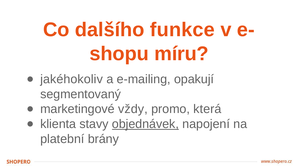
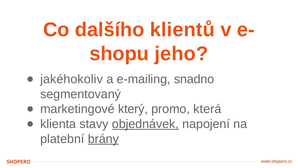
funkce: funkce -> klientů
míru: míru -> jeho
opakují: opakují -> snadno
vždy: vždy -> který
brány underline: none -> present
